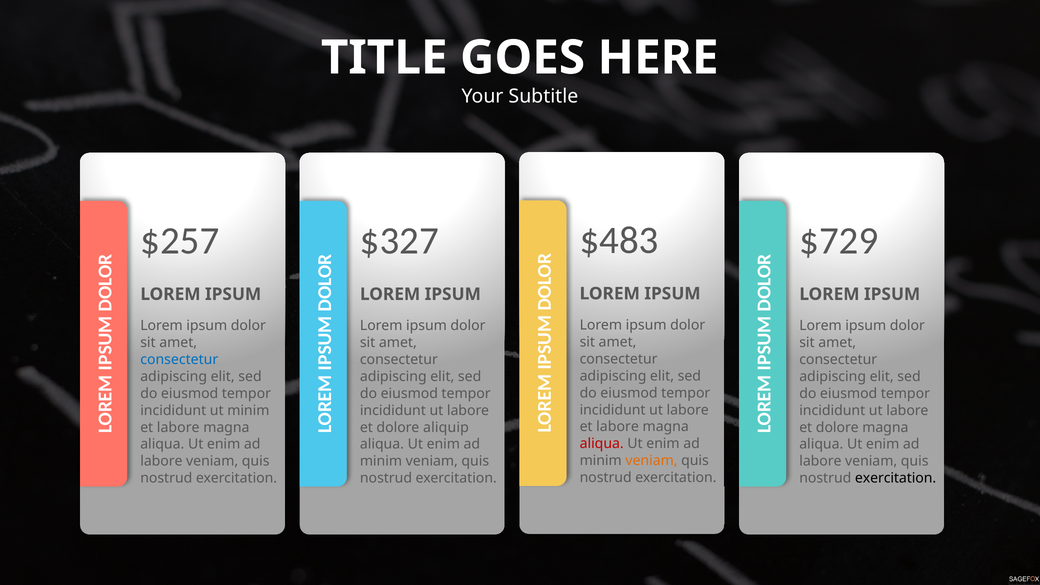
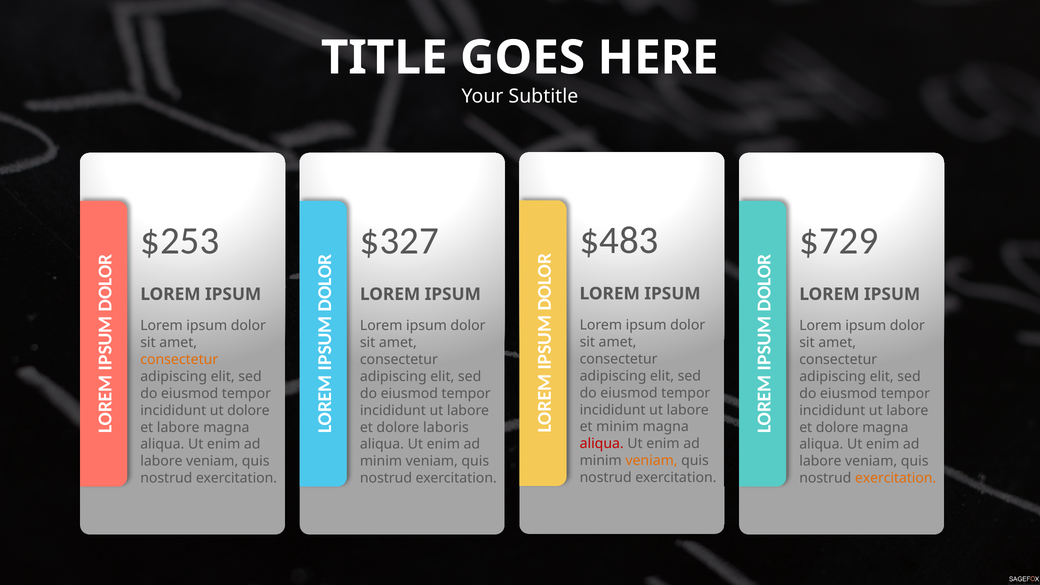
$257: $257 -> $253
consectetur at (179, 360) colour: blue -> orange
ut minim: minim -> dolore
labore at (618, 427): labore -> minim
aliquip: aliquip -> laboris
exercitation at (896, 478) colour: black -> orange
